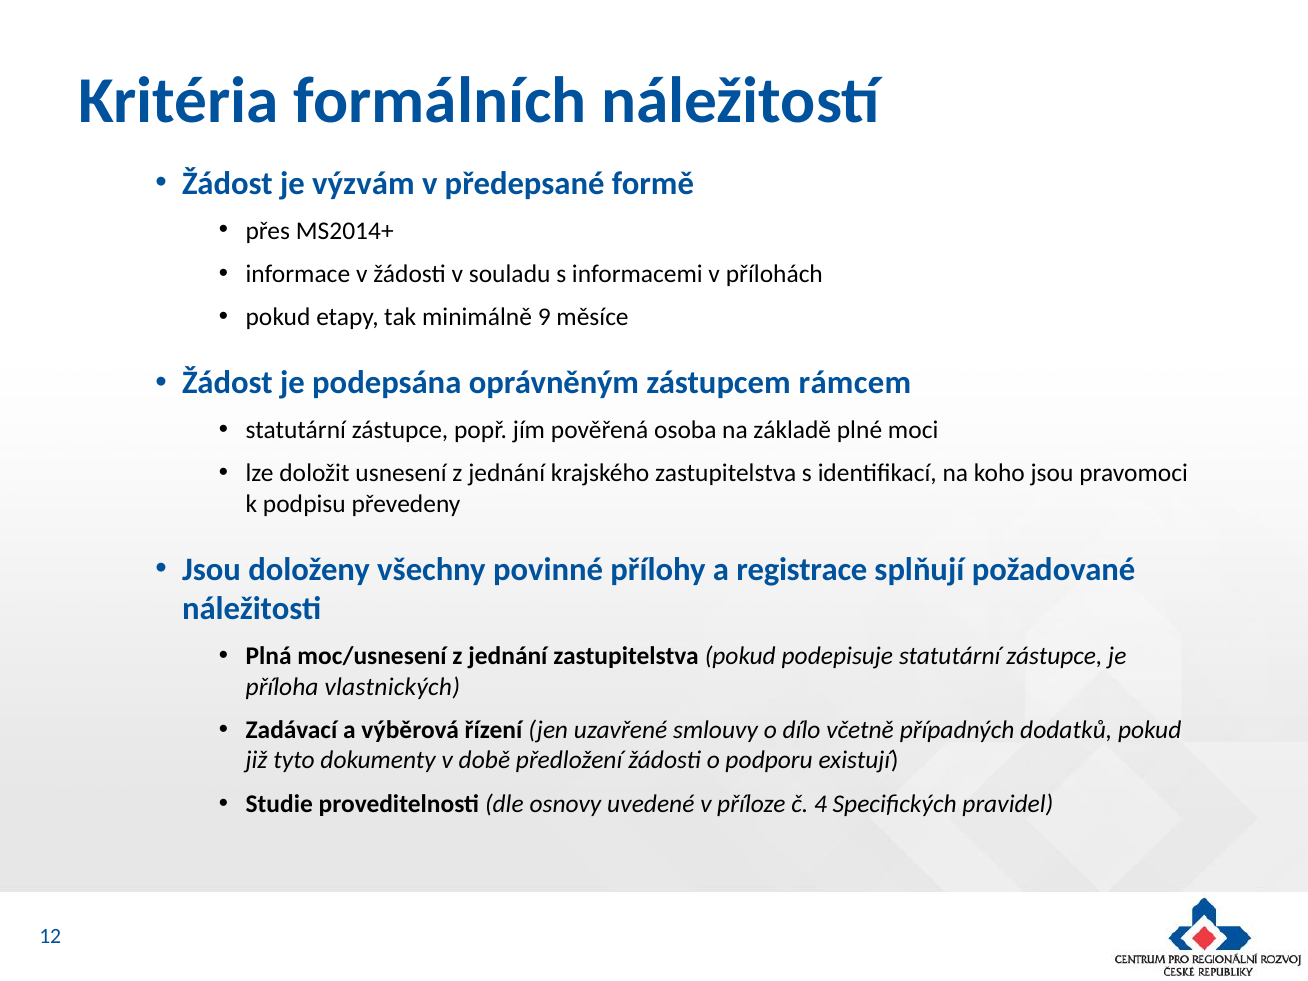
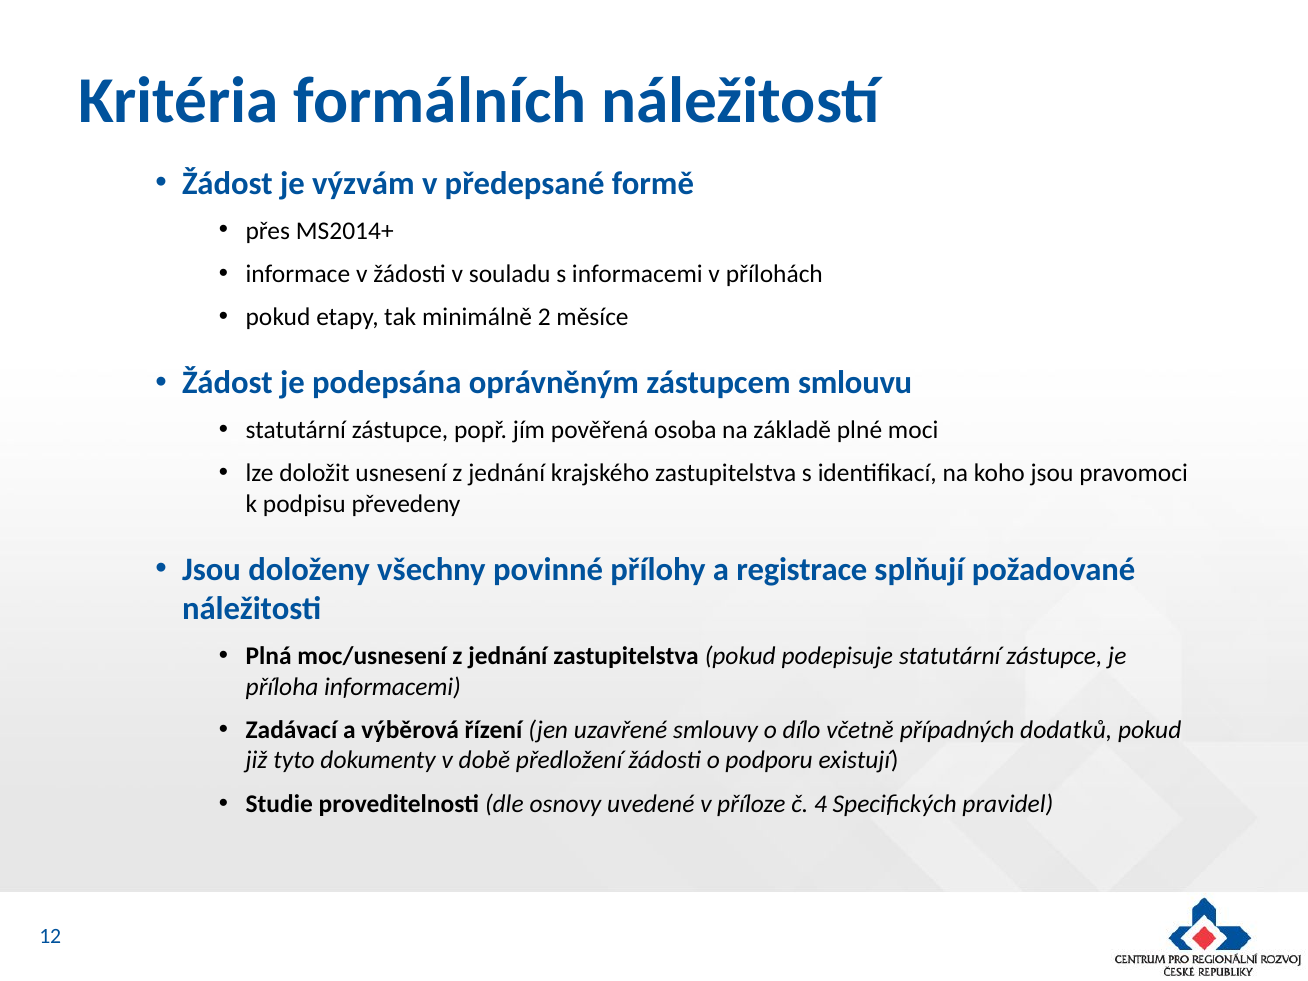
9: 9 -> 2
rámcem: rámcem -> smlouvu
příloha vlastnických: vlastnických -> informacemi
